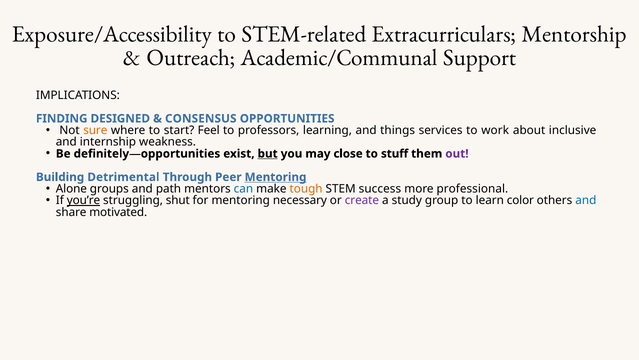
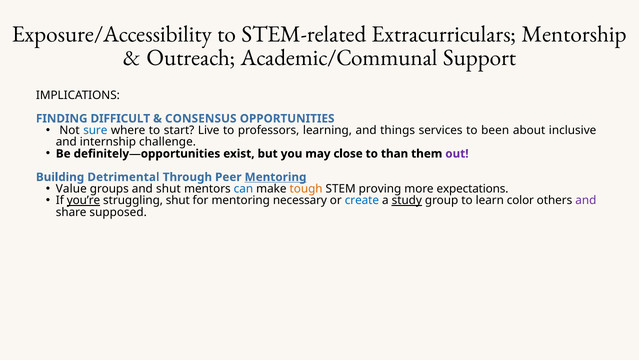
DESIGNED: DESIGNED -> DIFFICULT
sure colour: orange -> blue
Feel: Feel -> Live
work: work -> been
weakness: weakness -> challenge
but underline: present -> none
stuff: stuff -> than
Alone: Alone -> Value
and path: path -> shut
success: success -> proving
professional: professional -> expectations
create colour: purple -> blue
study underline: none -> present
and at (586, 200) colour: blue -> purple
motivated: motivated -> supposed
